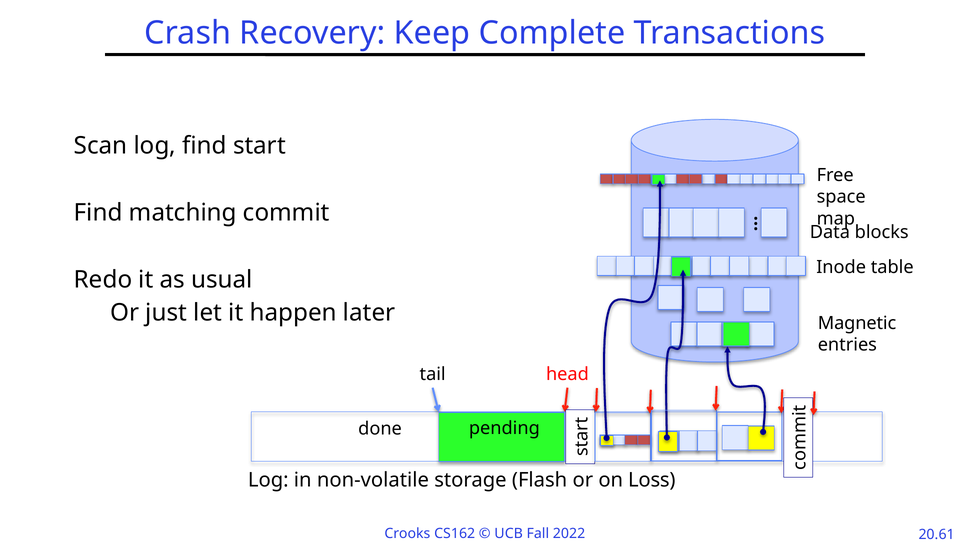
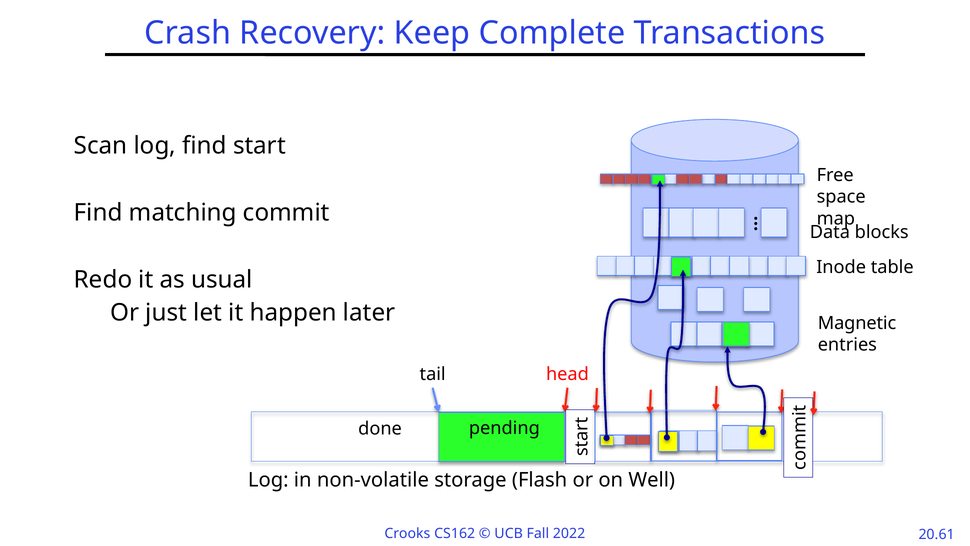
Loss: Loss -> Well
